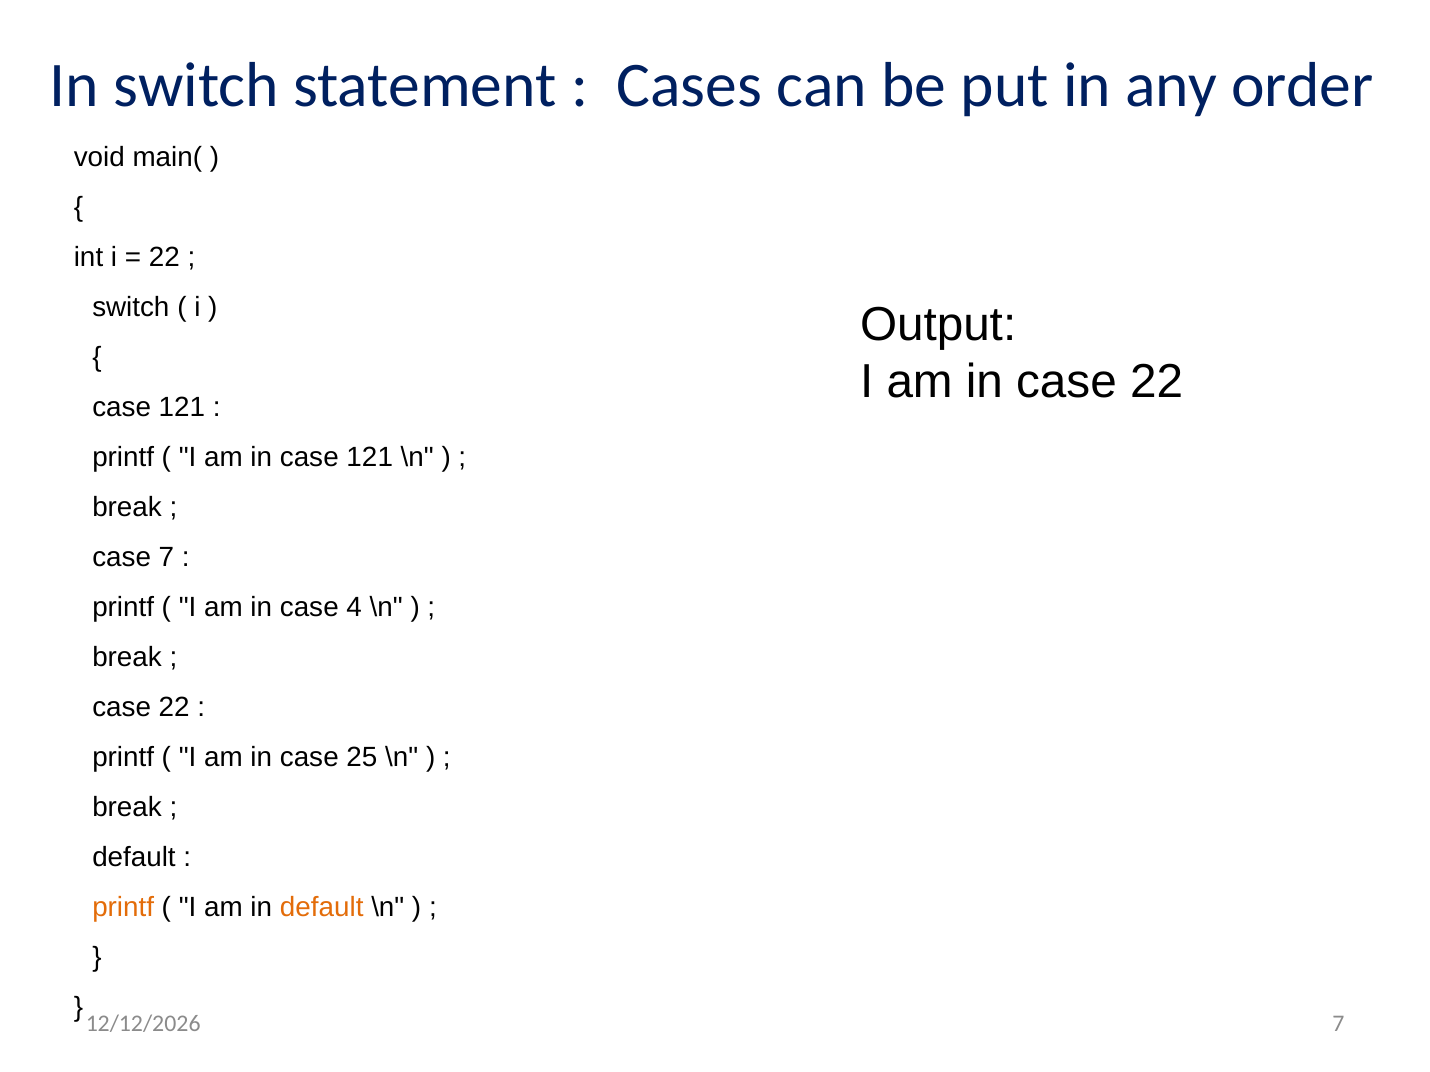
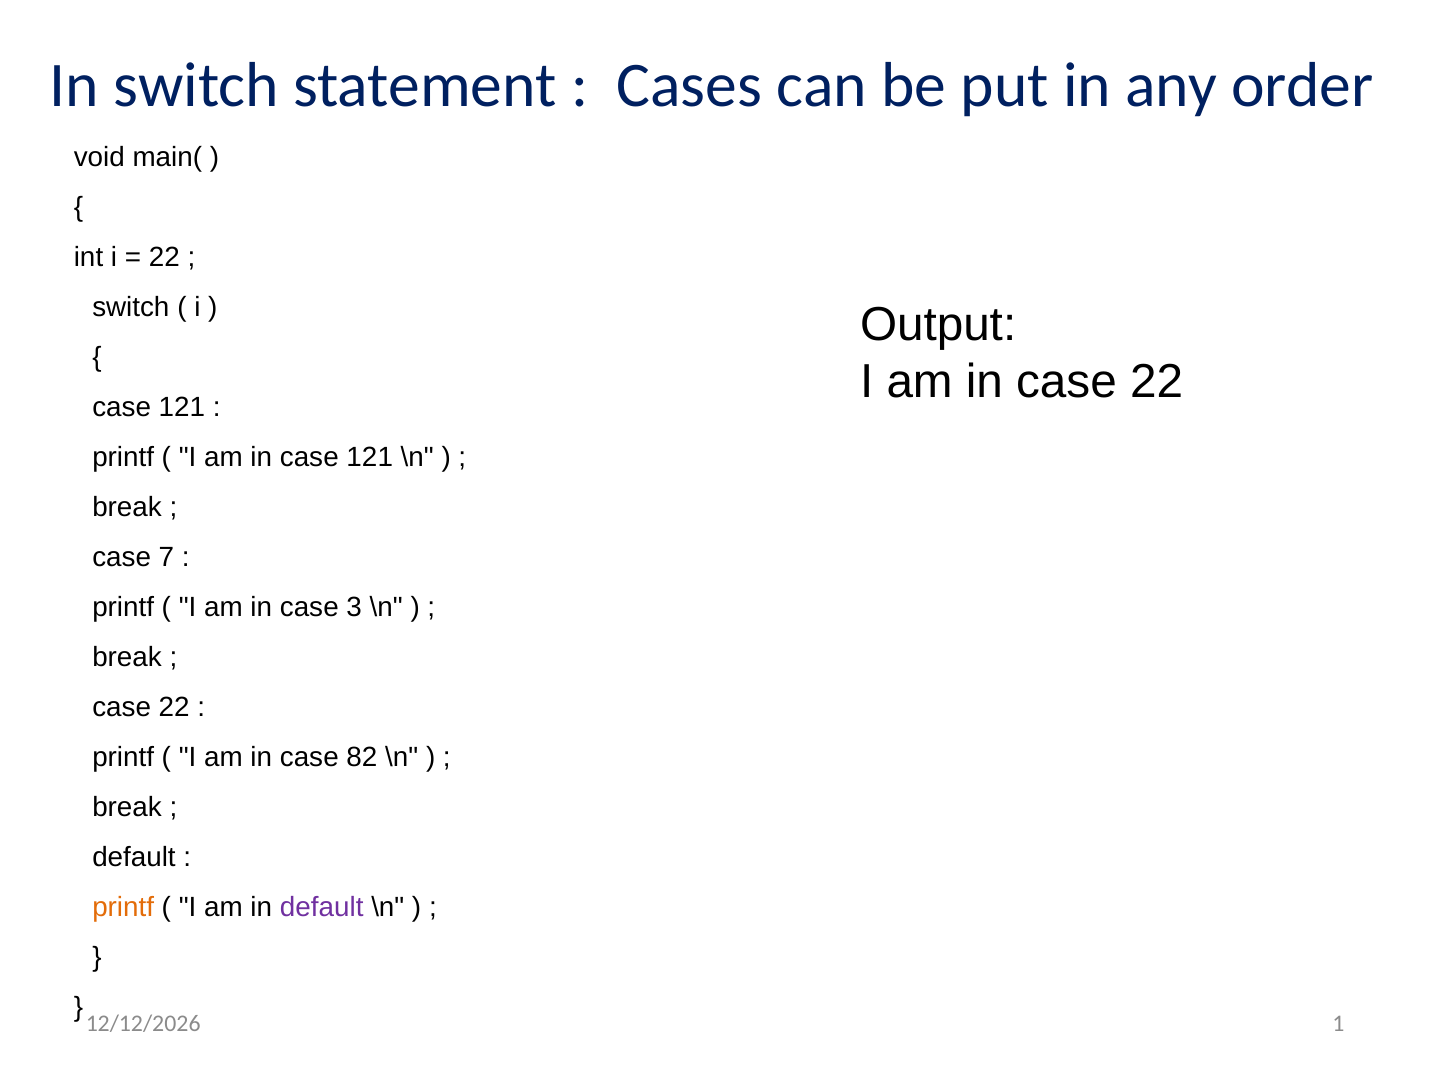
4: 4 -> 3
25: 25 -> 82
default at (322, 908) colour: orange -> purple
7 at (1338, 1024): 7 -> 1
